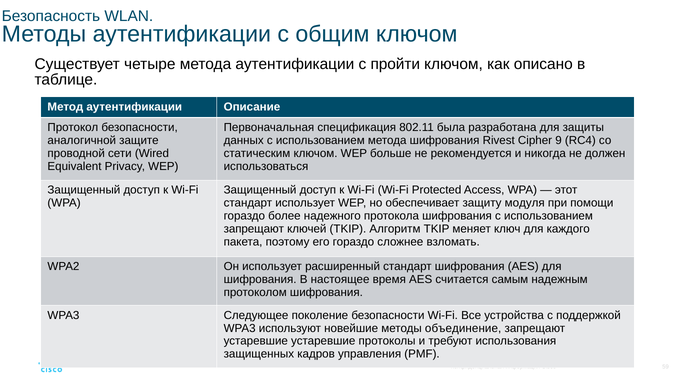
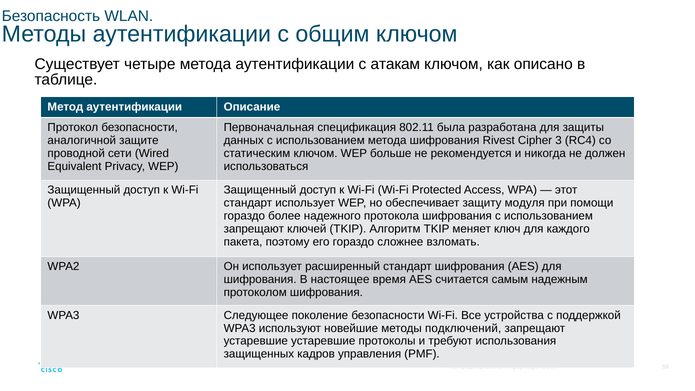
пройти: пройти -> атакам
9: 9 -> 3
объединение: объединение -> подключений
